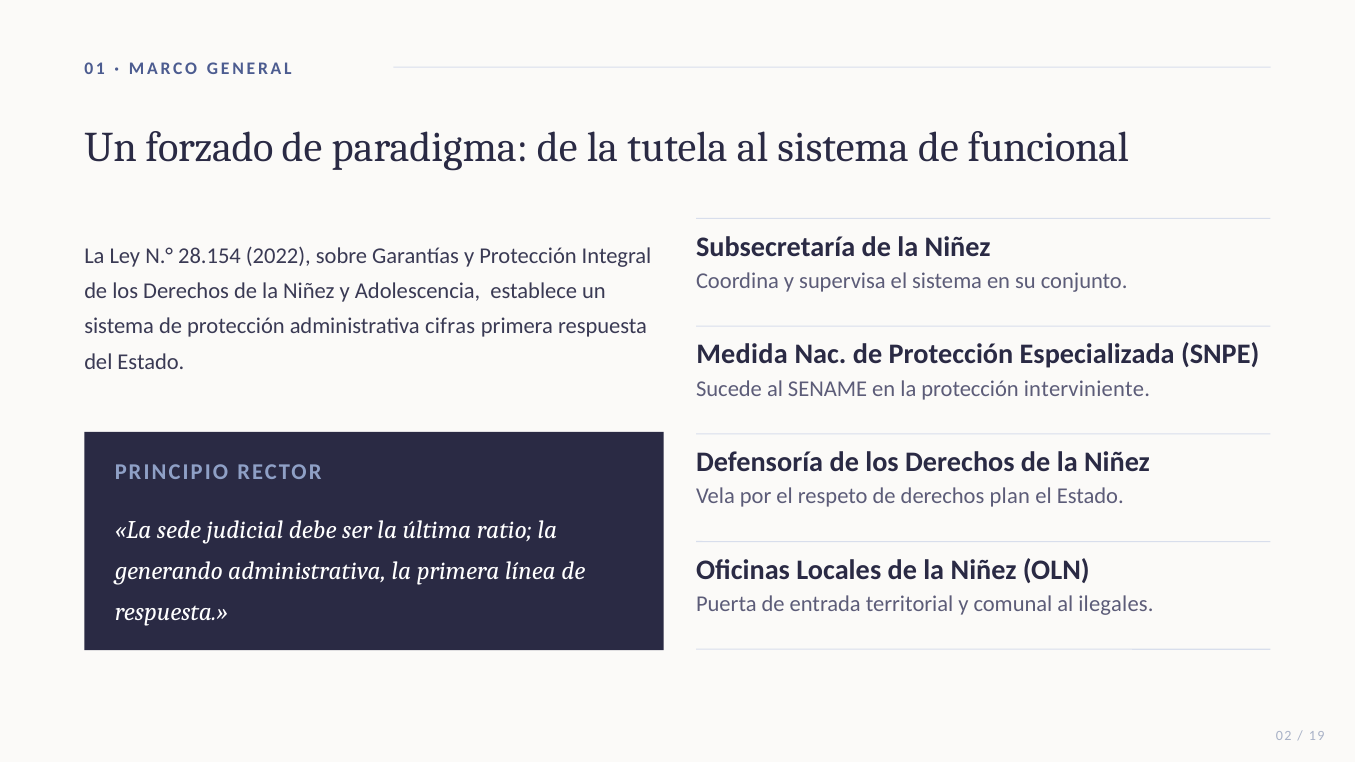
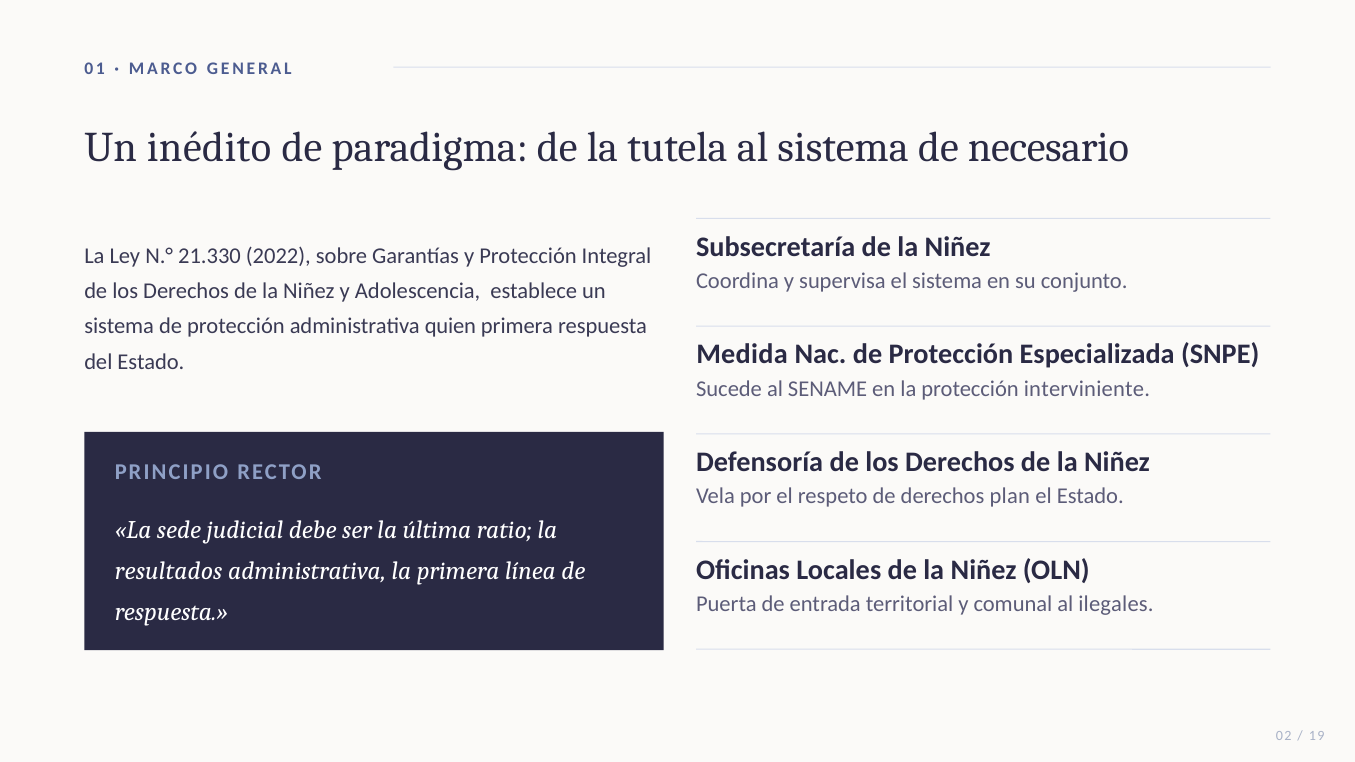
forzado: forzado -> inédito
funcional: funcional -> necesario
28.154: 28.154 -> 21.330
cifras: cifras -> quien
generando: generando -> resultados
